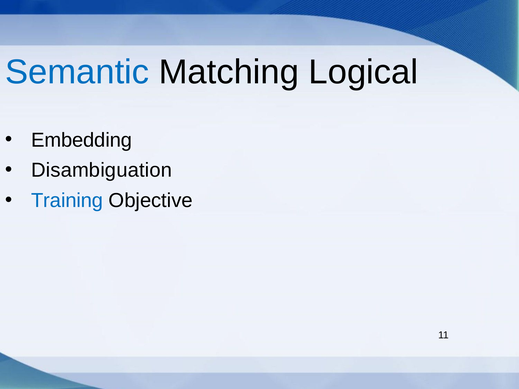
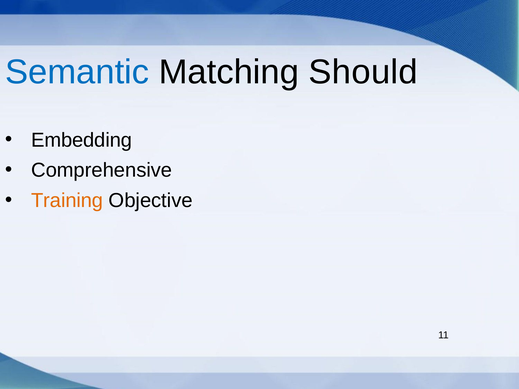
Logical: Logical -> Should
Disambiguation: Disambiguation -> Comprehensive
Training colour: blue -> orange
